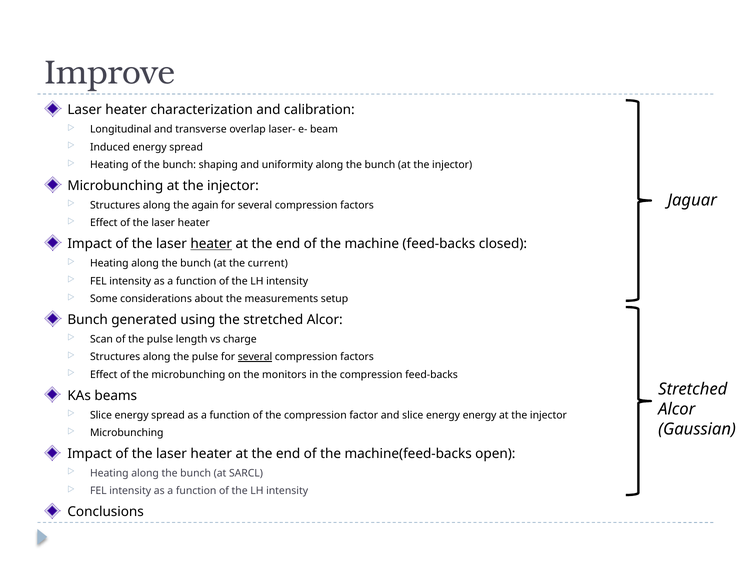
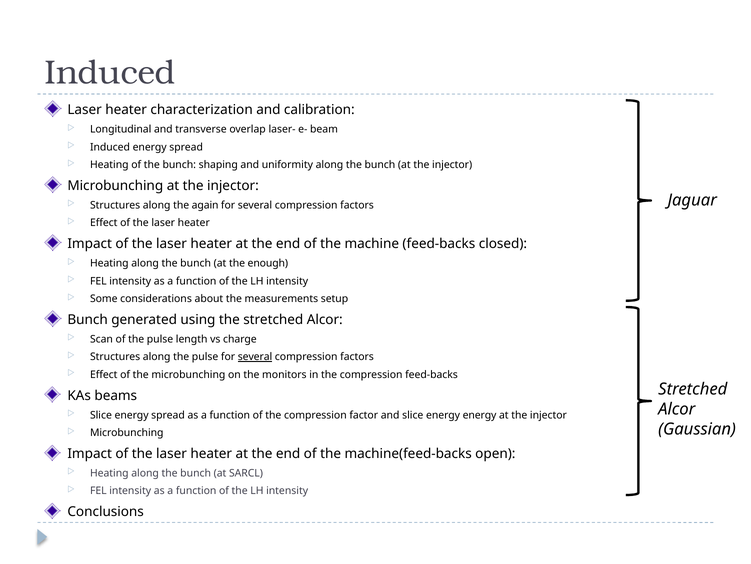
Improve at (110, 72): Improve -> Induced
heater at (211, 244) underline: present -> none
current: current -> enough
